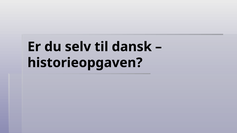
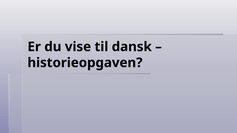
selv: selv -> vise
